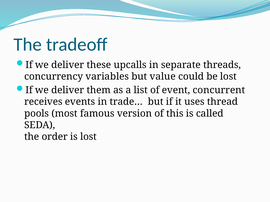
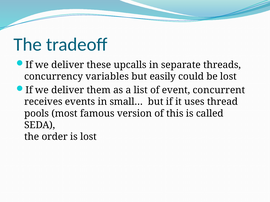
value: value -> easily
trade…: trade… -> small…
